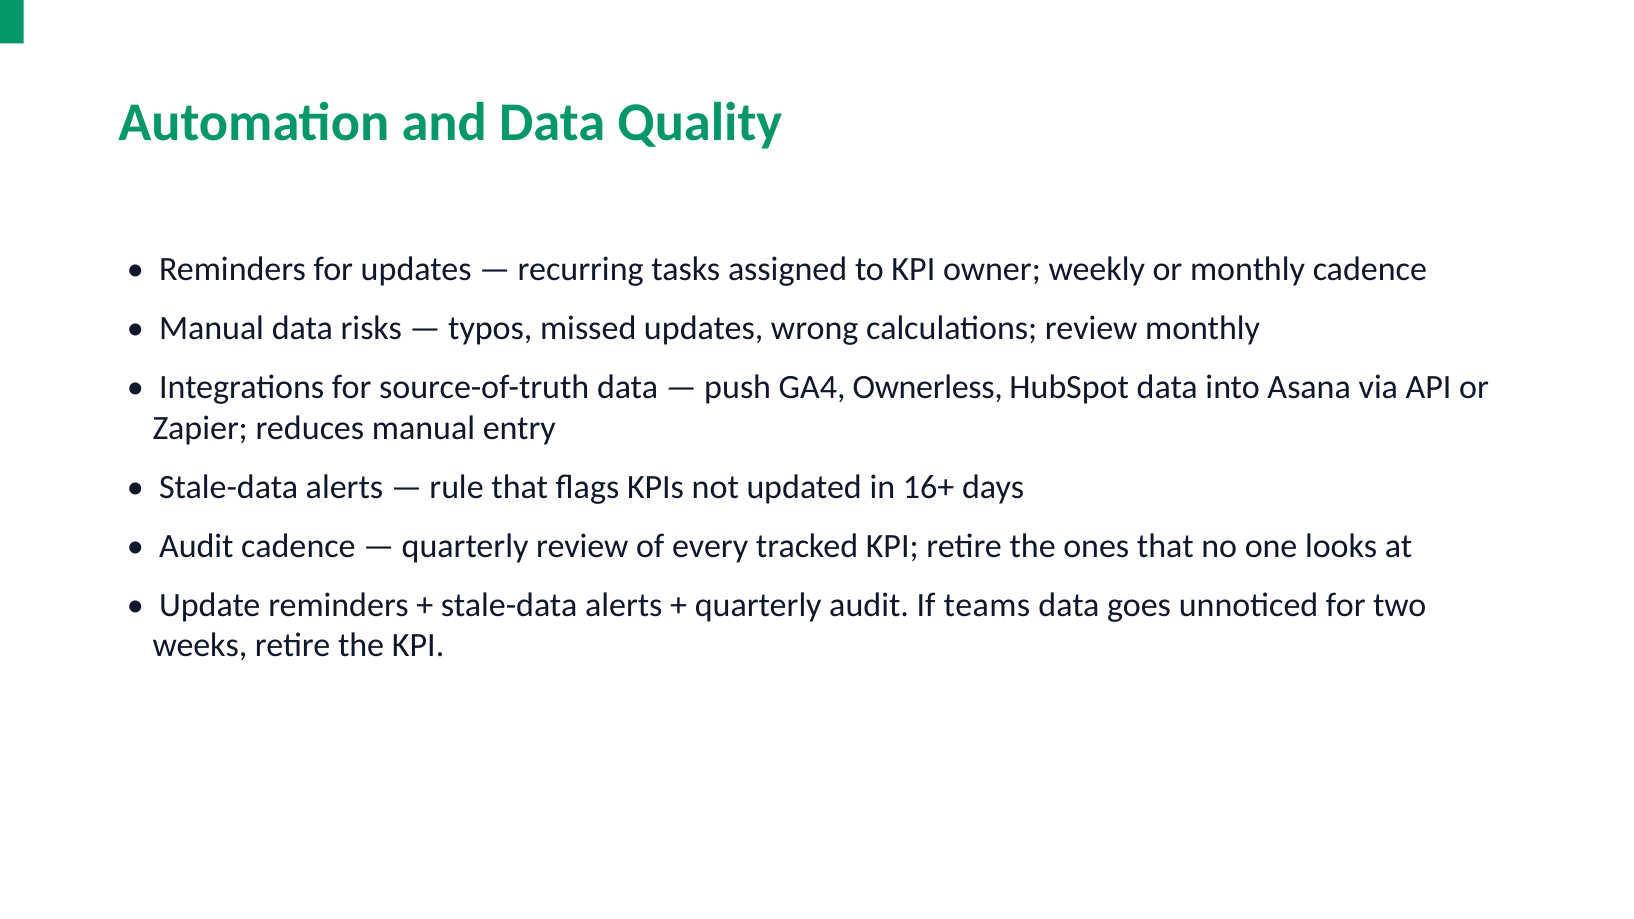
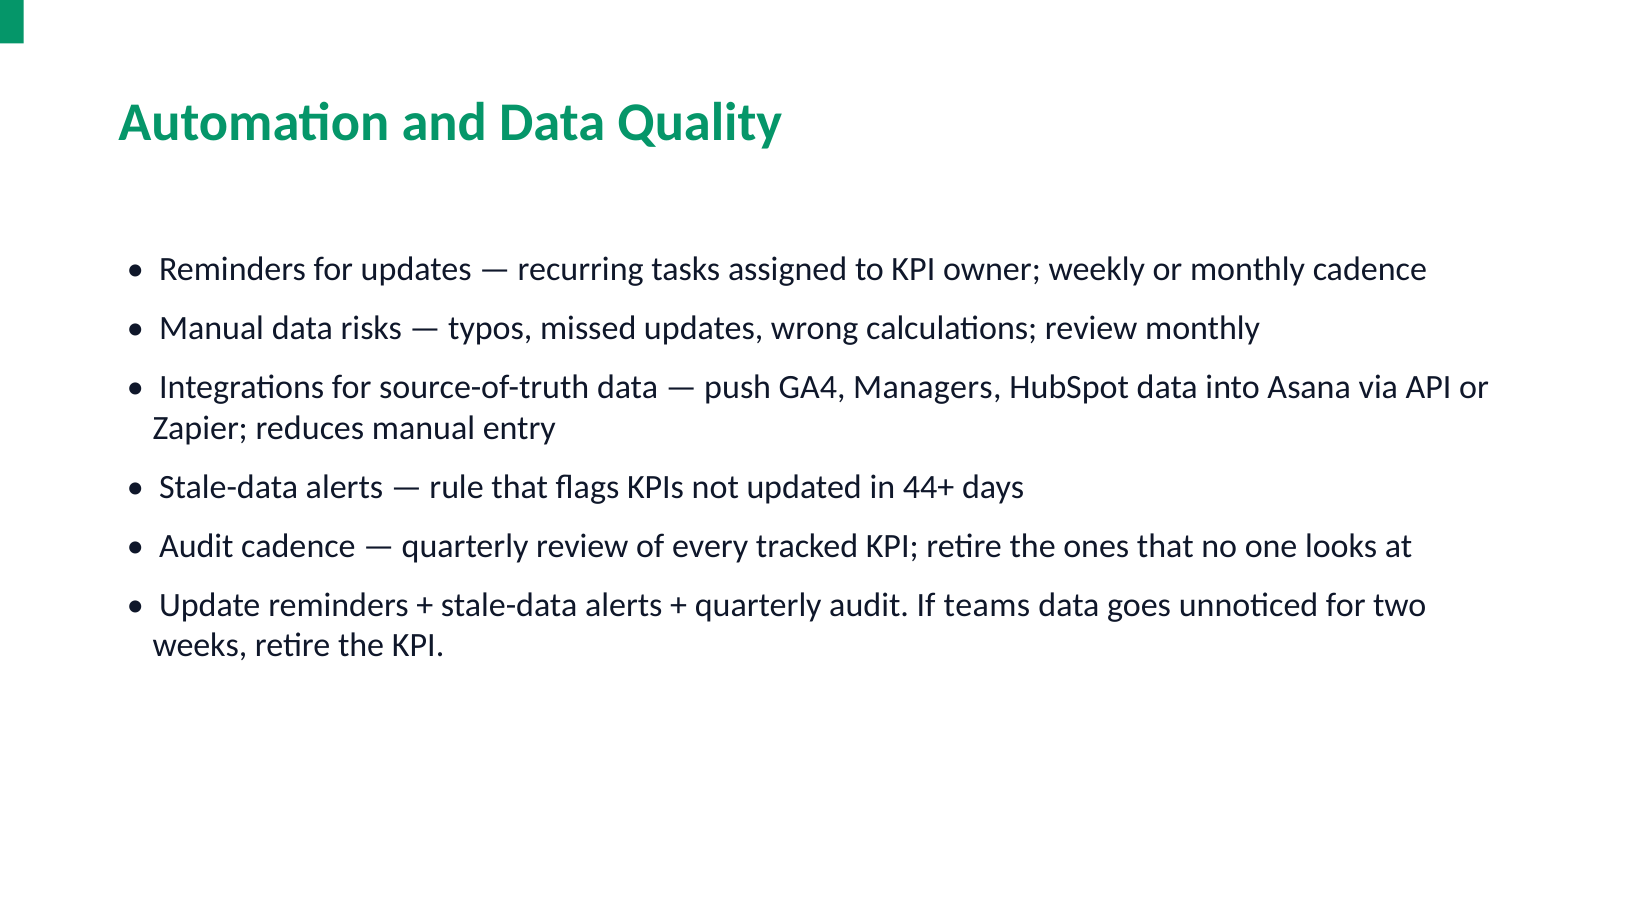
Ownerless: Ownerless -> Managers
16+: 16+ -> 44+
